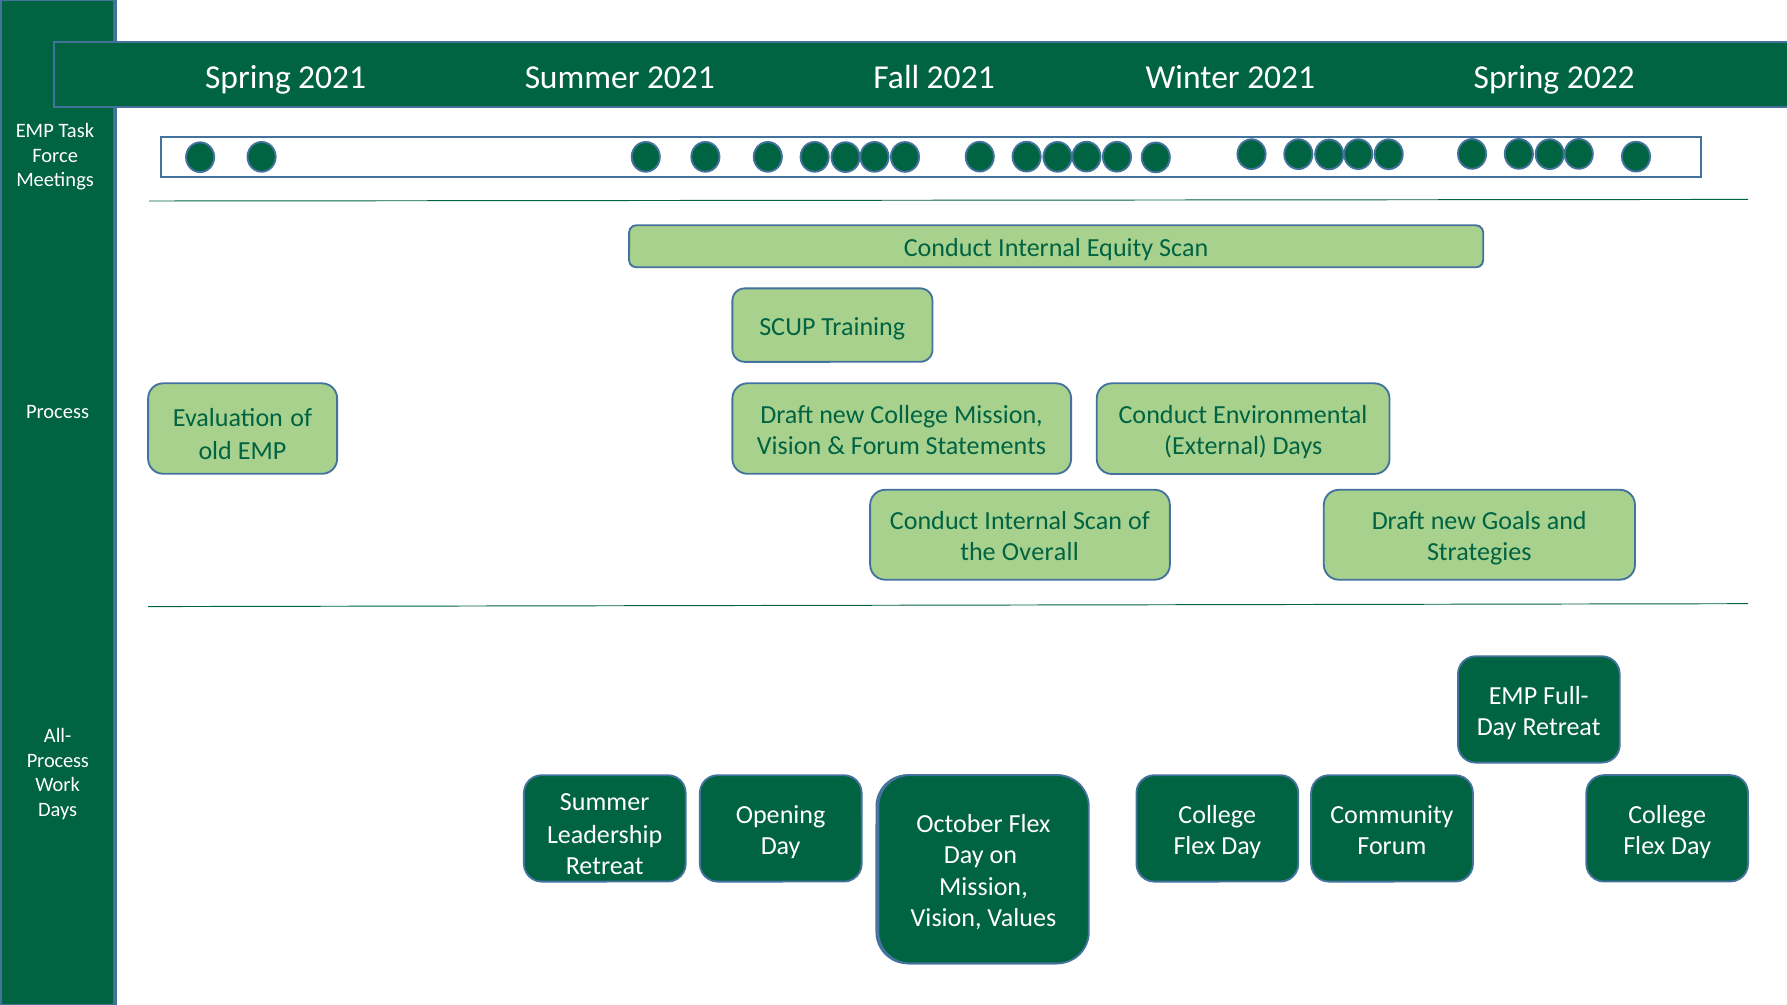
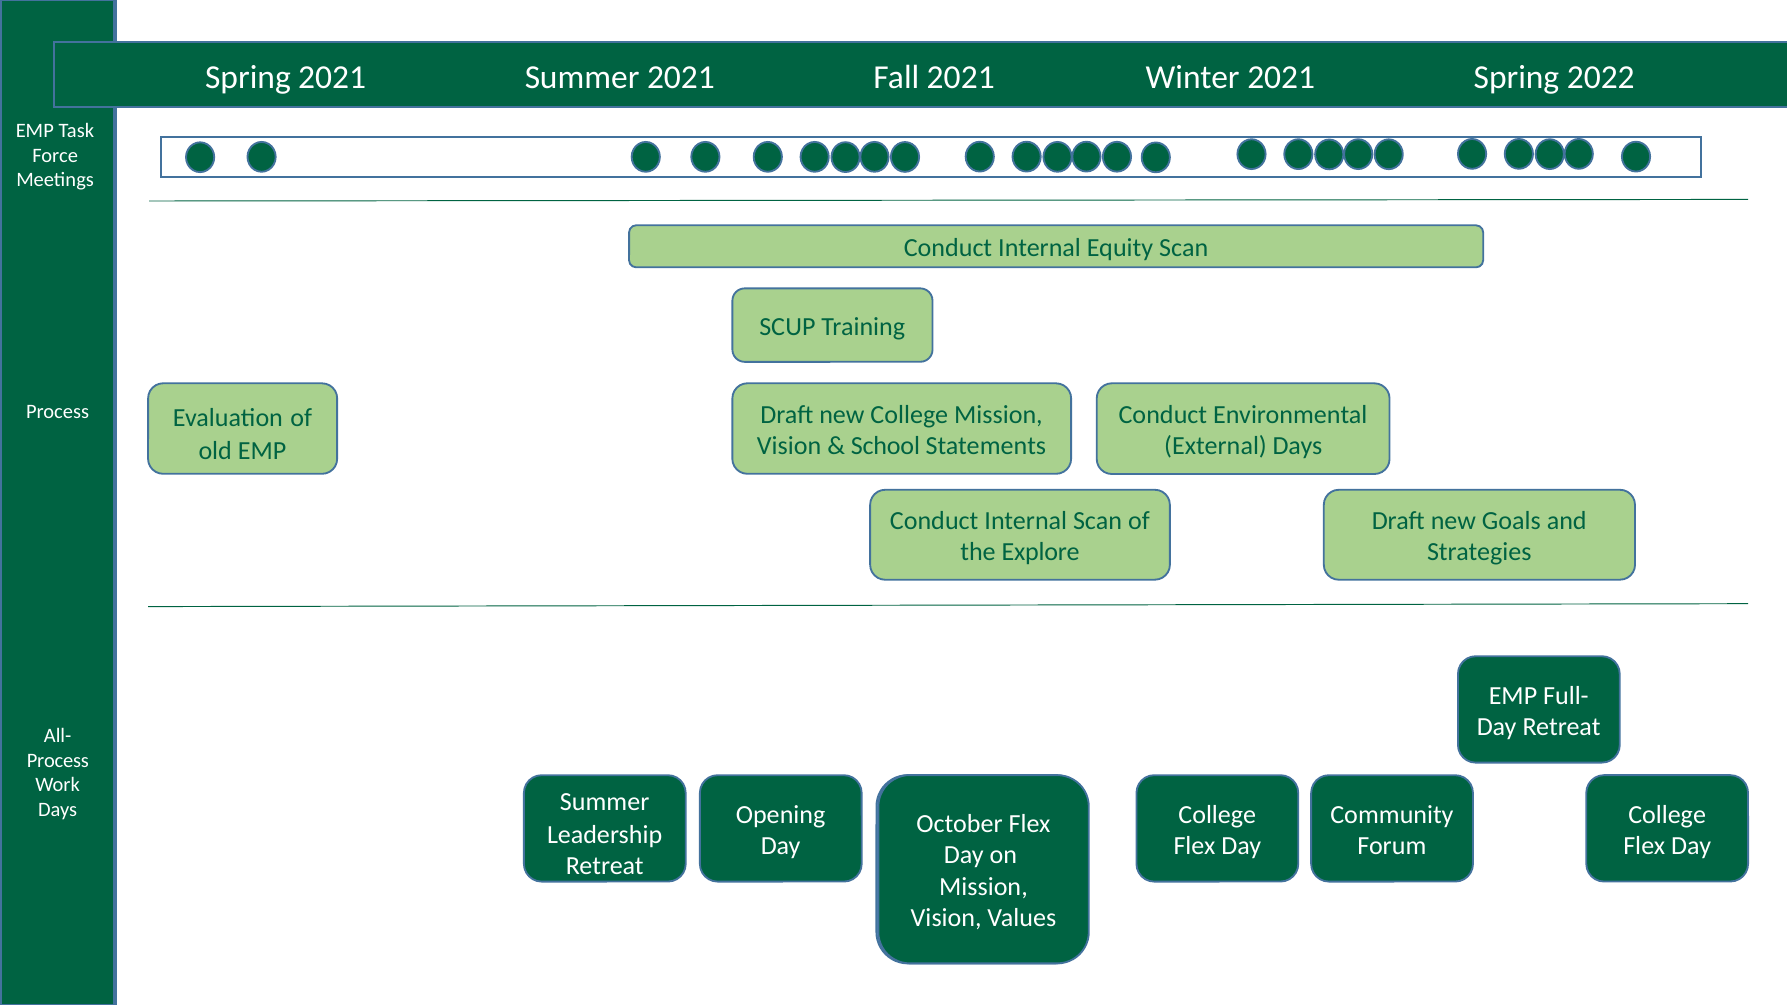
Forum at (885, 446): Forum -> School
Overall: Overall -> Explore
